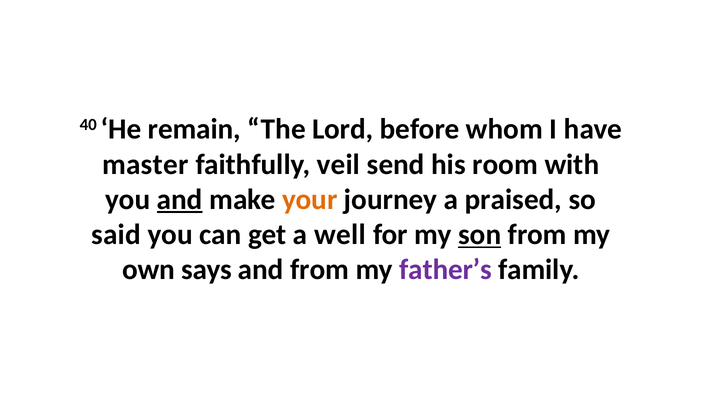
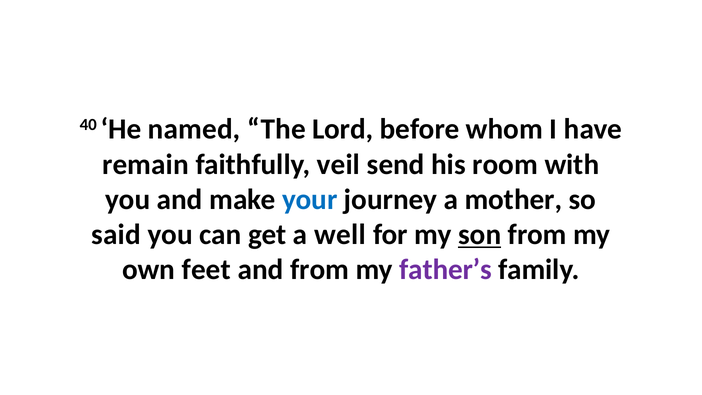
remain: remain -> named
master: master -> remain
and at (180, 199) underline: present -> none
your colour: orange -> blue
praised: praised -> mother
says: says -> feet
